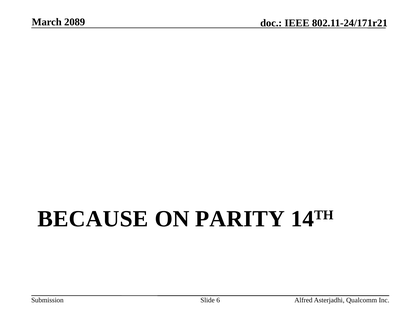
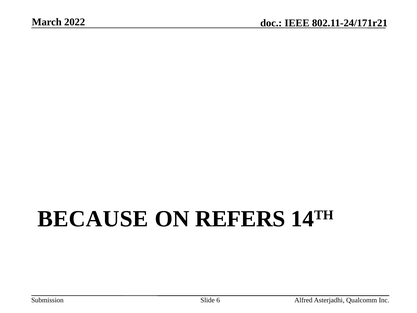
2089: 2089 -> 2022
PARITY: PARITY -> REFERS
